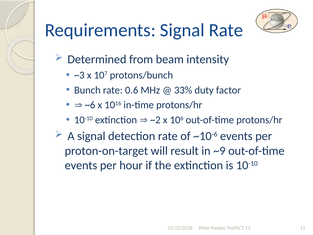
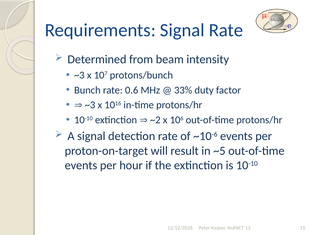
~6 at (90, 105): ~6 -> ~3
~9: ~9 -> ~5
